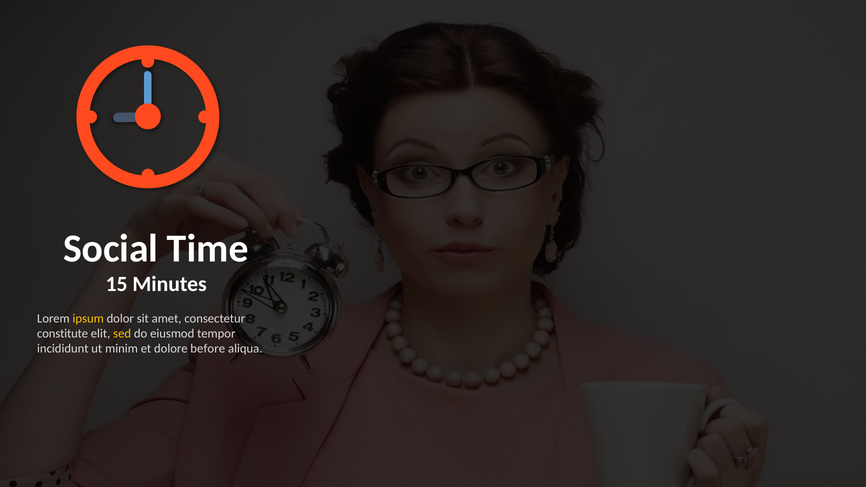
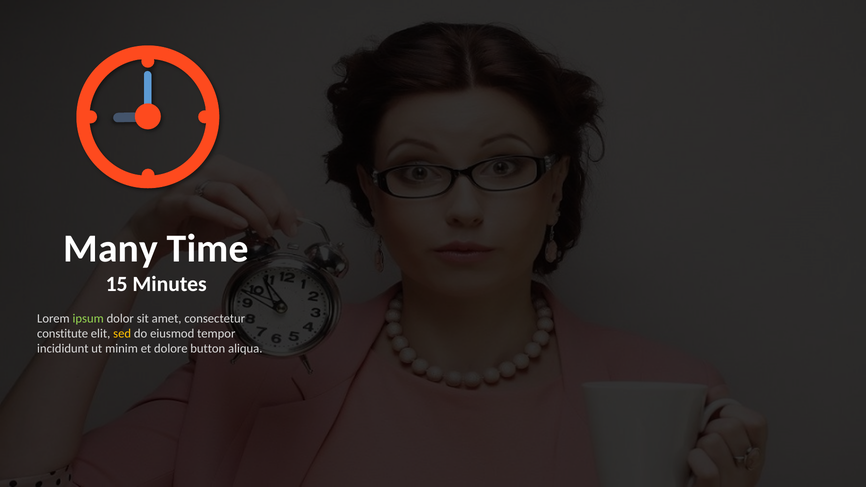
Social: Social -> Many
ipsum colour: yellow -> light green
before: before -> button
